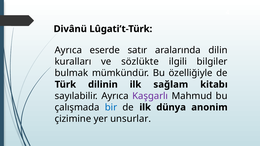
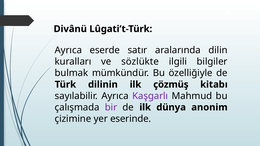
sağlam: sağlam -> çözmüş
bir colour: blue -> purple
unsurlar: unsurlar -> eserinde
